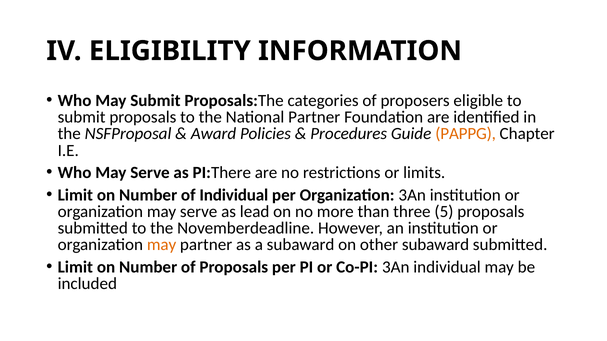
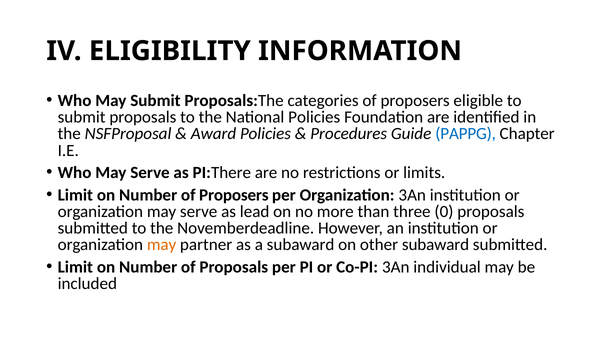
National Partner: Partner -> Policies
PAPPG colour: orange -> blue
Number of Individual: Individual -> Proposers
5: 5 -> 0
